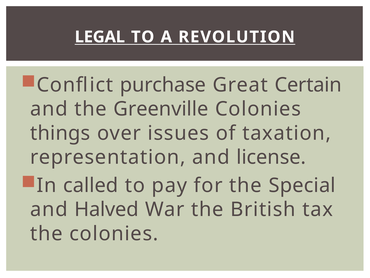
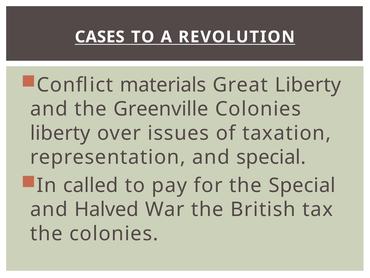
LEGAL: LEGAL -> CASES
purchase: purchase -> materials
Great Certain: Certain -> Liberty
things at (60, 133): things -> liberty
and license: license -> special
